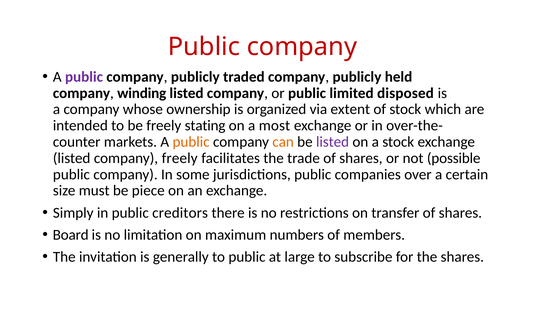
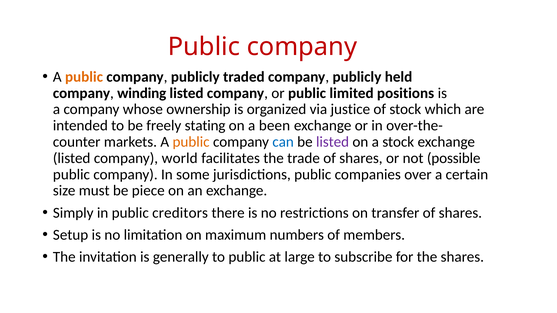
public at (84, 77) colour: purple -> orange
disposed: disposed -> positions
extent: extent -> justice
most: most -> been
can colour: orange -> blue
company freely: freely -> world
Board: Board -> Setup
